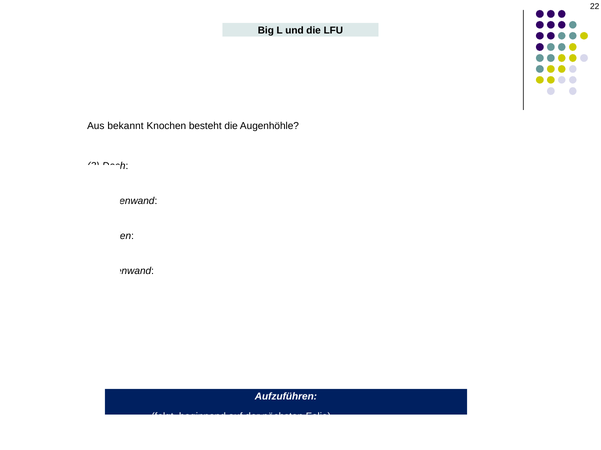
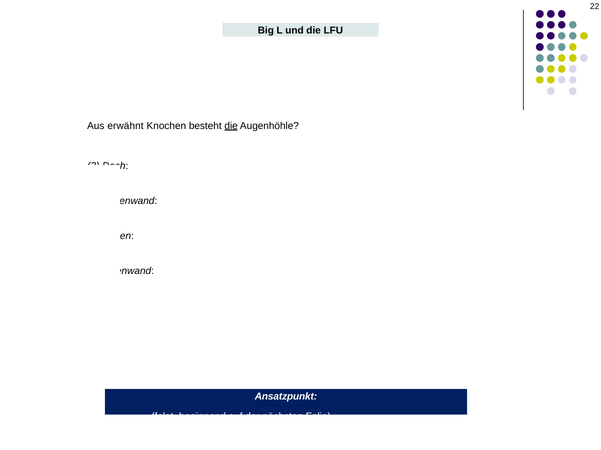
bekannt: bekannt -> erwähnt
die at (231, 126) underline: none -> present
Aufzuführen: Aufzuführen -> Ansatzpunkt
